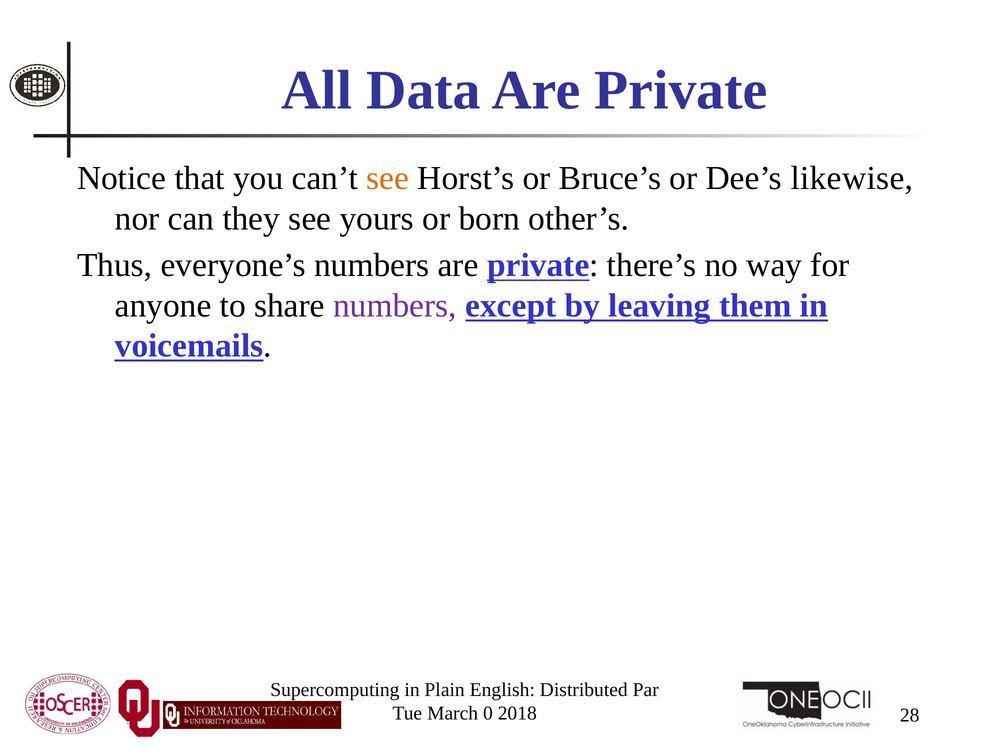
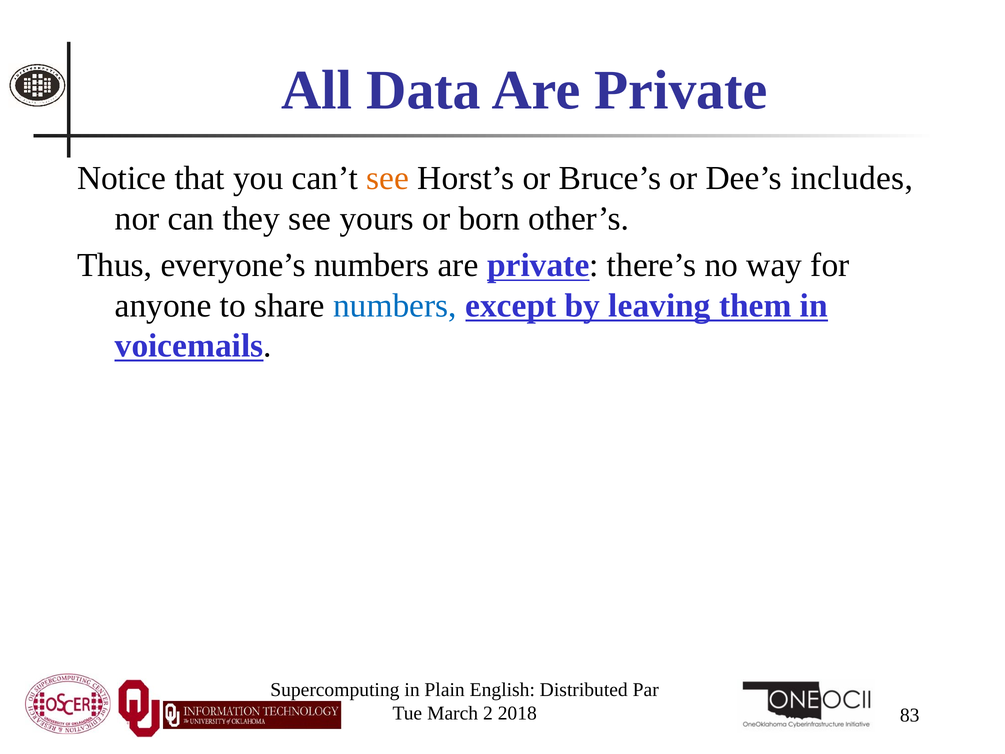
likewise: likewise -> includes
numbers at (395, 306) colour: purple -> blue
0: 0 -> 2
28: 28 -> 83
